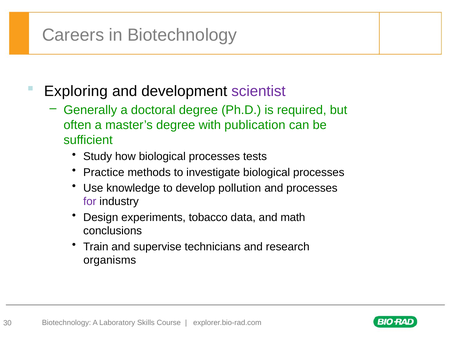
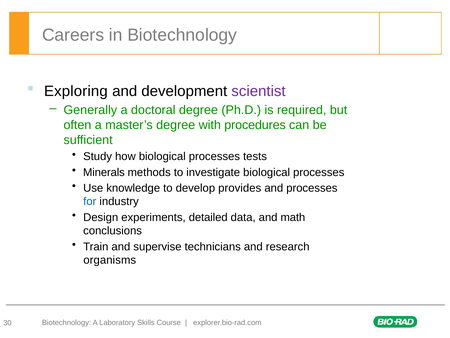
publication: publication -> procedures
Practice: Practice -> Minerals
pollution: pollution -> provides
for colour: purple -> blue
tobacco: tobacco -> detailed
